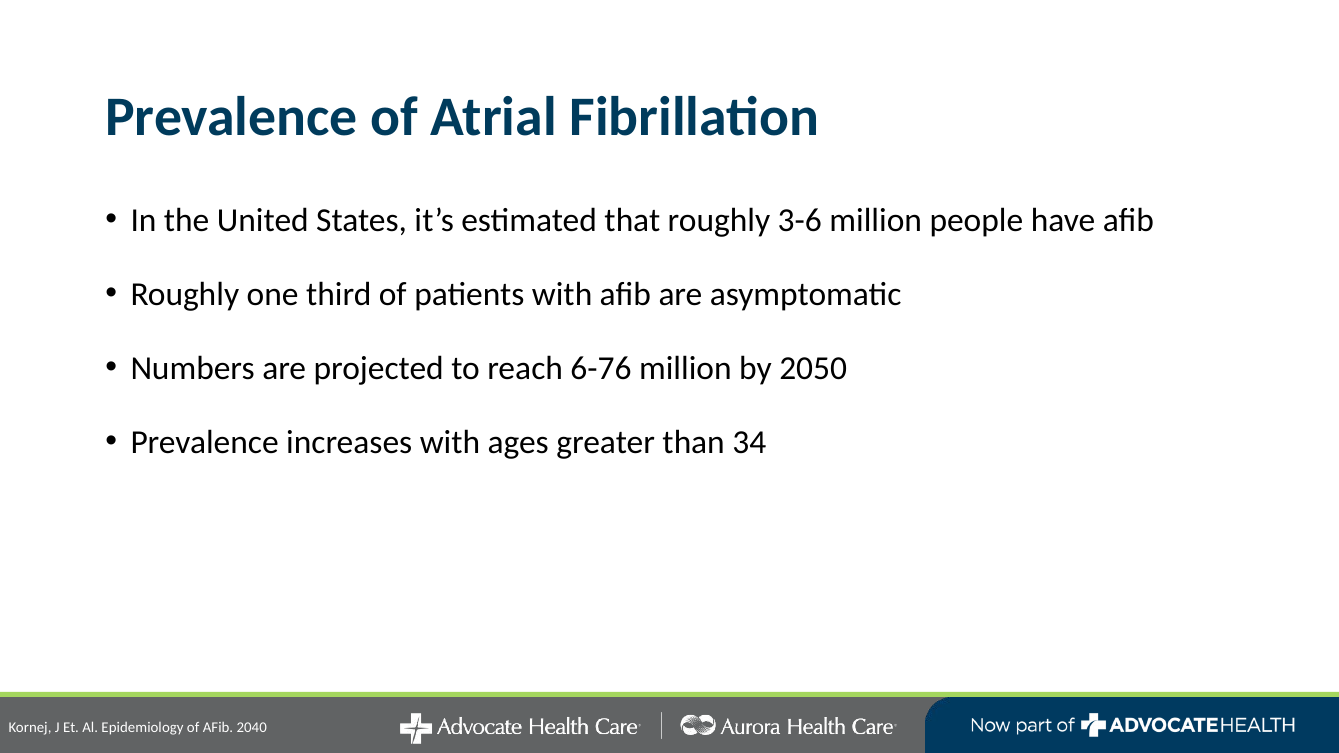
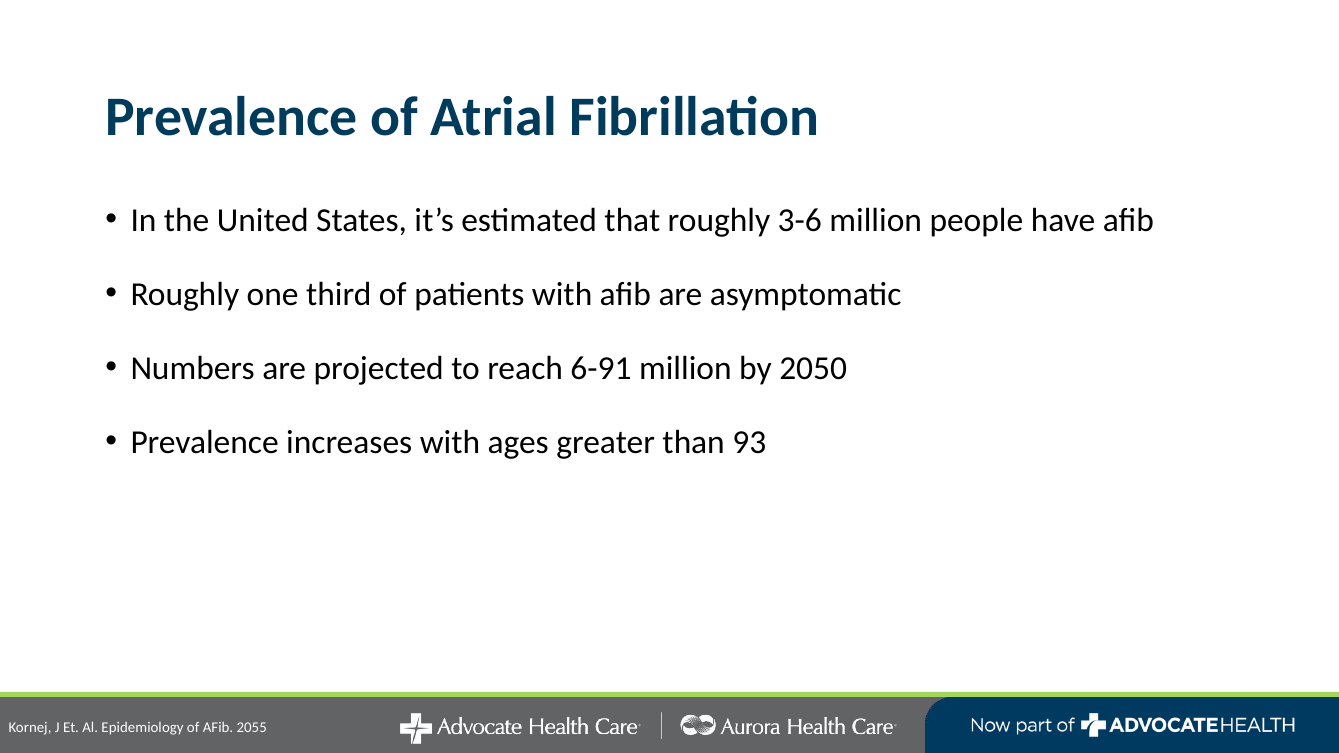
6-76: 6-76 -> 6-91
34: 34 -> 93
2040: 2040 -> 2055
